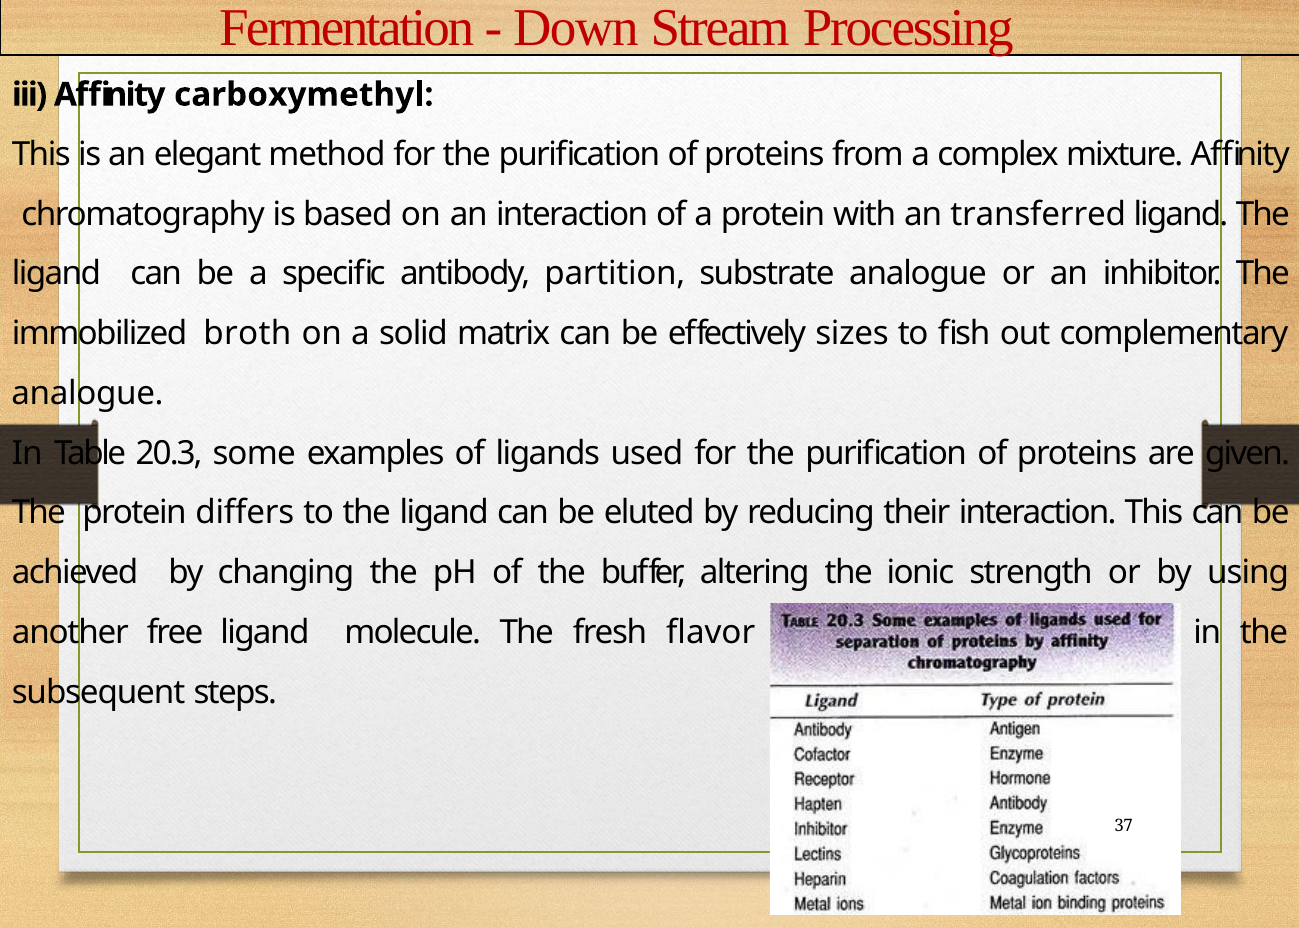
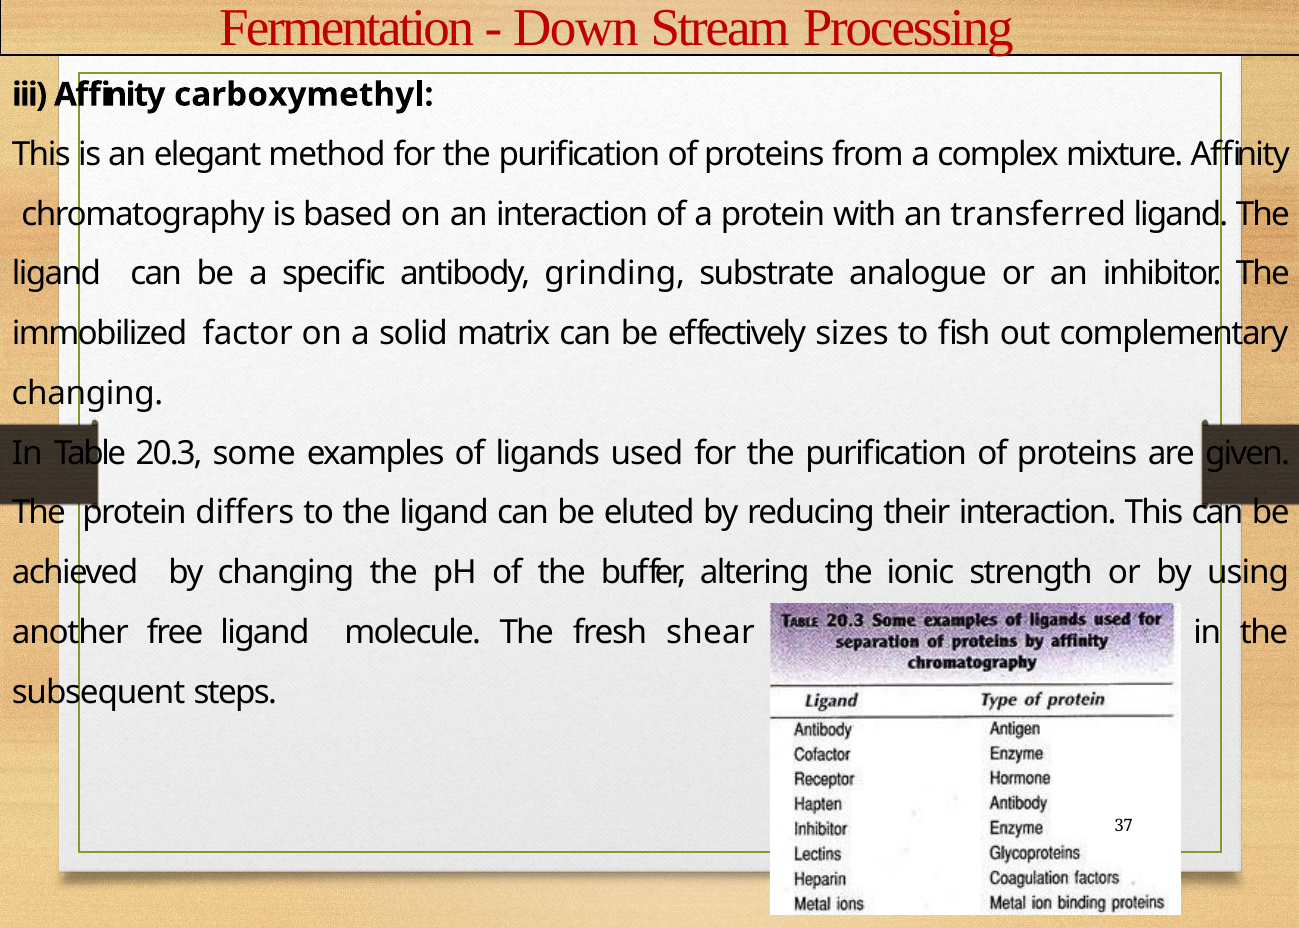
partition: partition -> grinding
broth: broth -> factor
analogue at (87, 393): analogue -> changing
flavor: flavor -> shear
